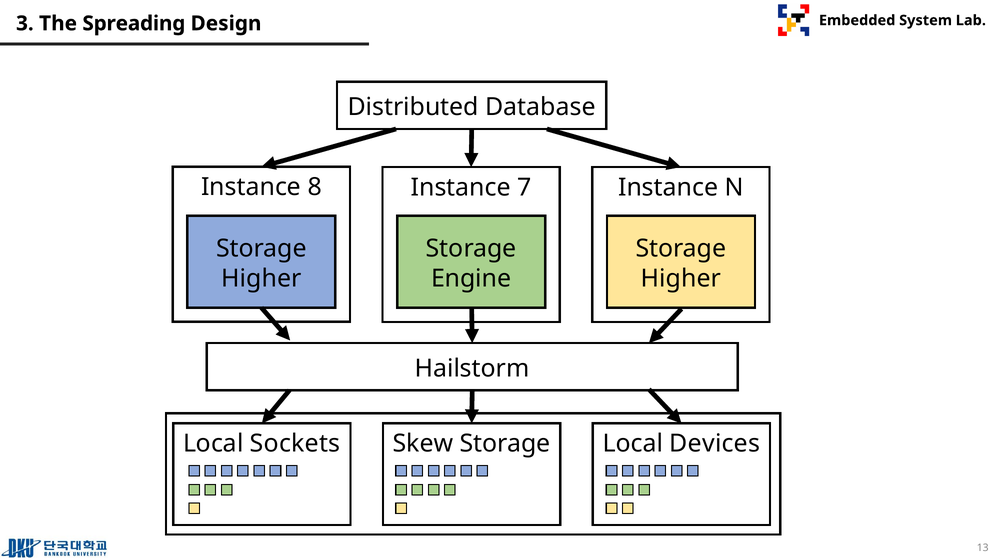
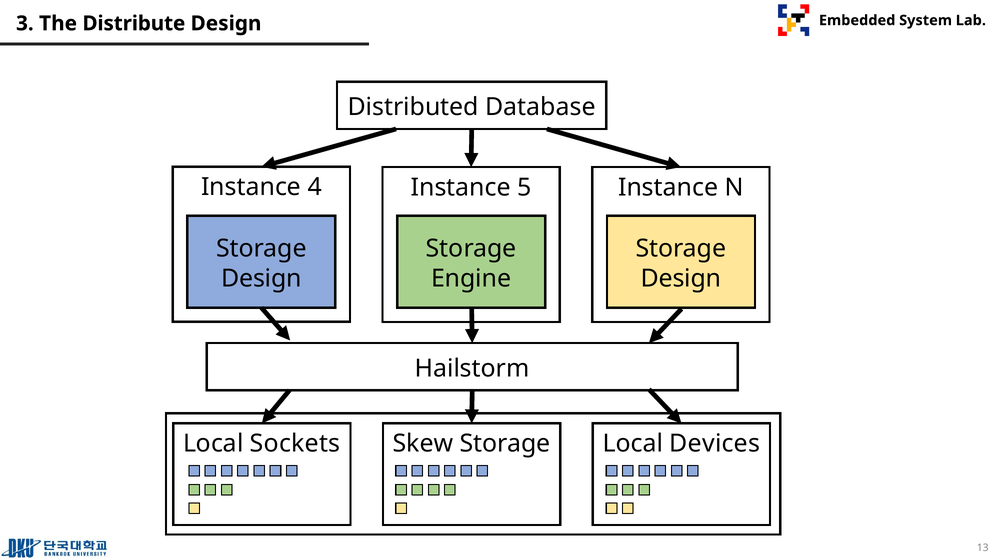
Spreading: Spreading -> Distribute
8: 8 -> 4
7: 7 -> 5
Higher at (261, 279): Higher -> Design
Higher at (681, 279): Higher -> Design
